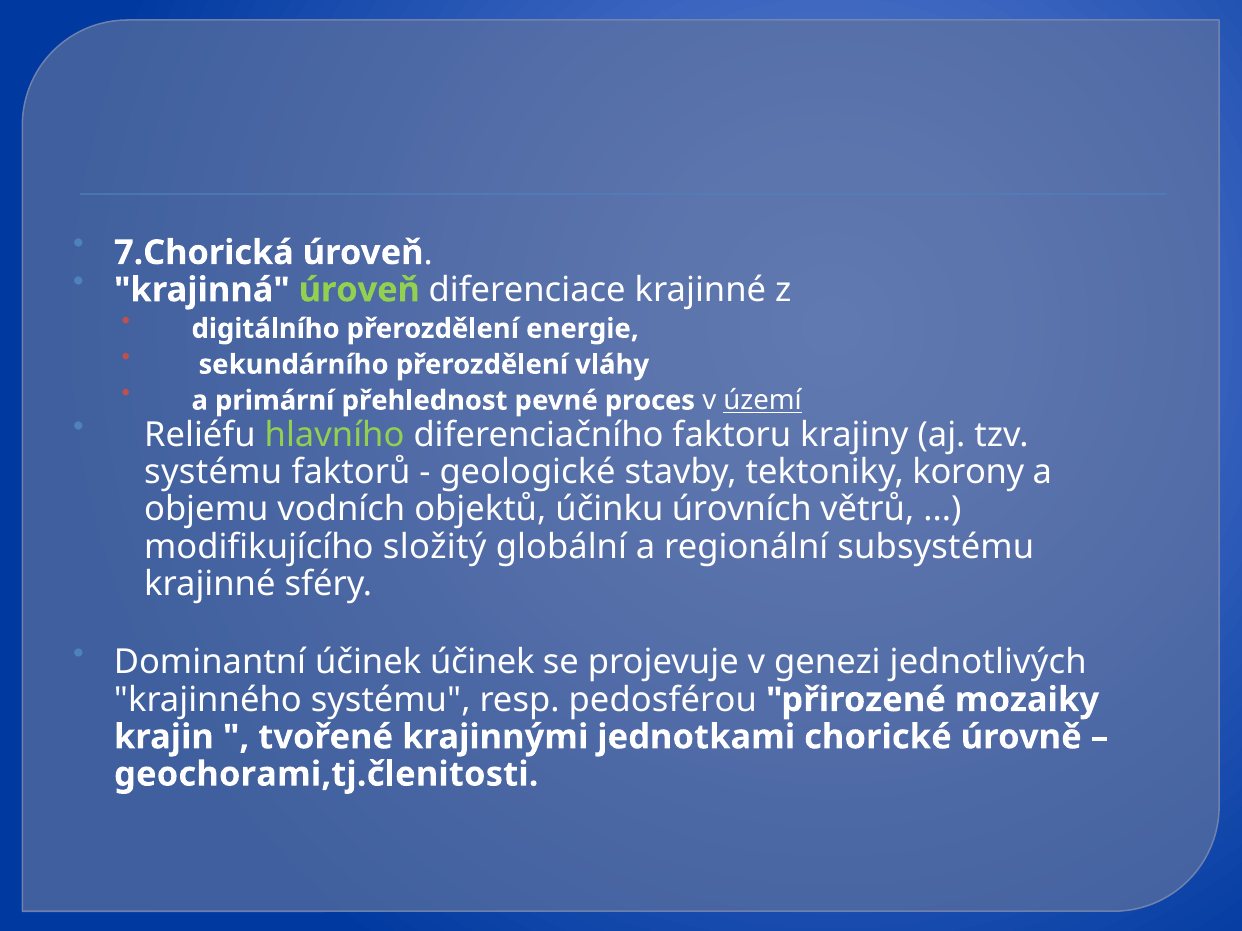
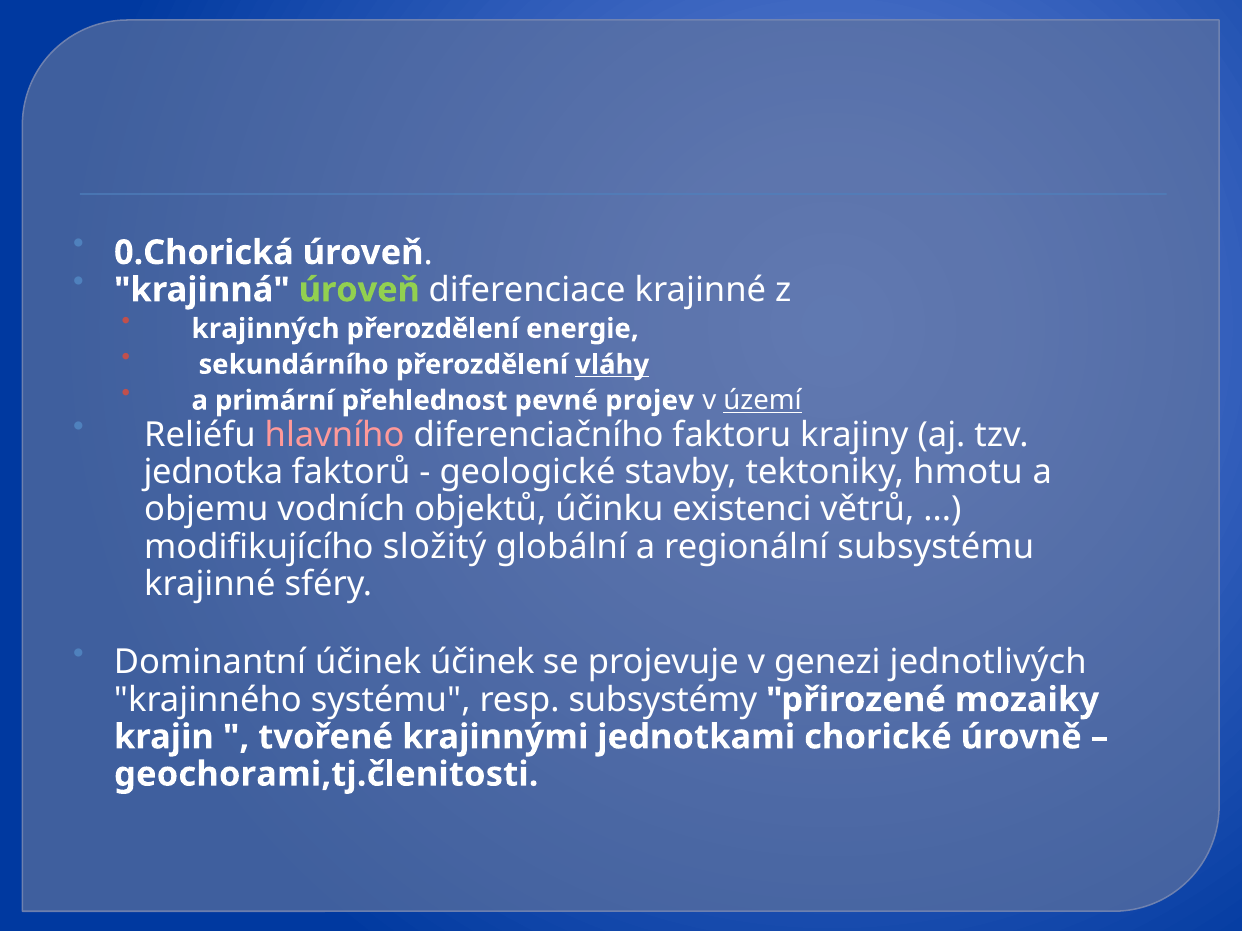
7.Chorická: 7.Chorická -> 0.Chorická
digitálního: digitálního -> krajinných
vláhy underline: none -> present
proces: proces -> projev
hlavního colour: light green -> pink
systému at (213, 472): systému -> jednotka
korony: korony -> hmotu
úrovních: úrovních -> existenci
pedosférou: pedosférou -> subsystémy
